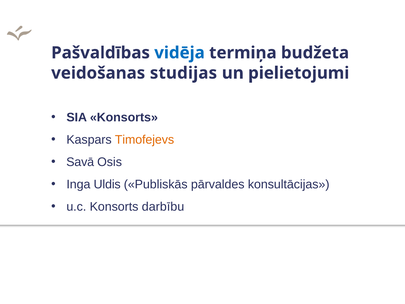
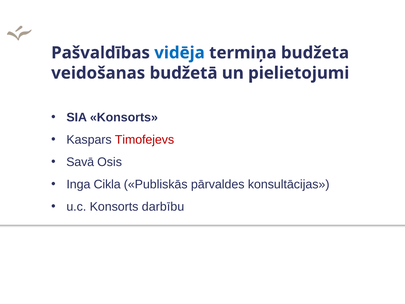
studijas: studijas -> budžetā
Timofejevs colour: orange -> red
Uldis: Uldis -> Cikla
